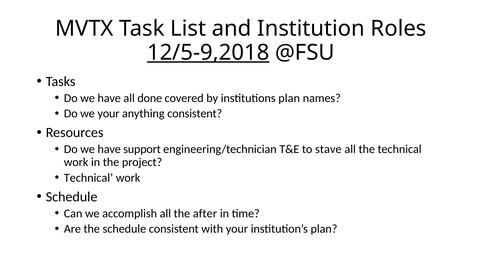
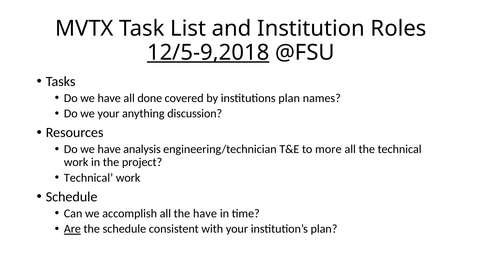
anything consistent: consistent -> discussion
support: support -> analysis
stave: stave -> more
the after: after -> have
Are underline: none -> present
